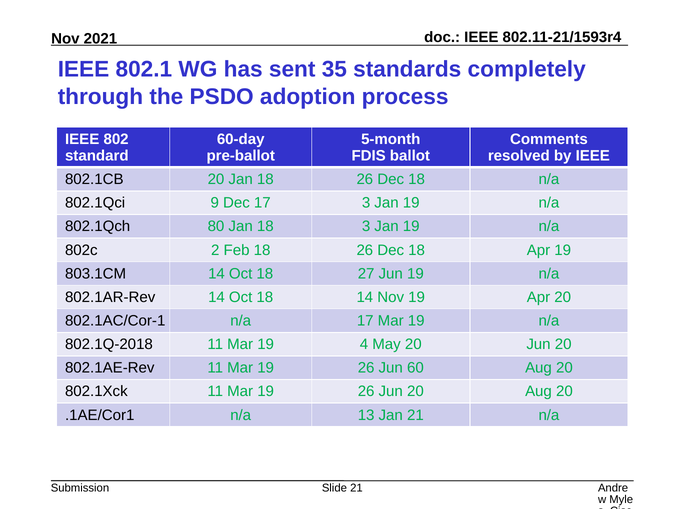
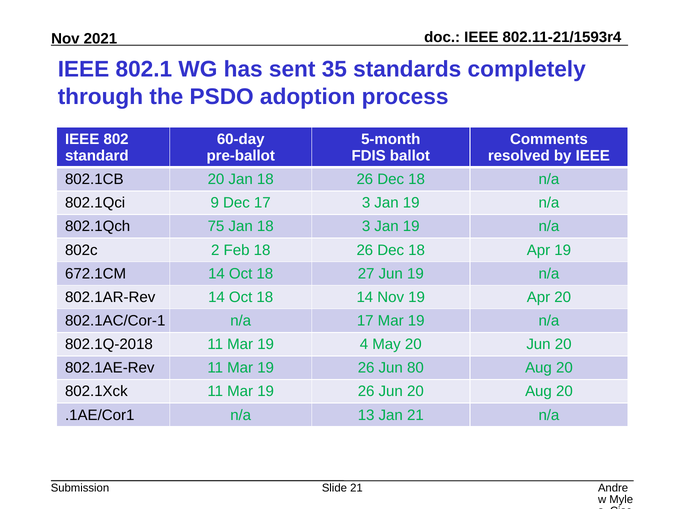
80: 80 -> 75
803.1CM: 803.1CM -> 672.1CM
60: 60 -> 80
